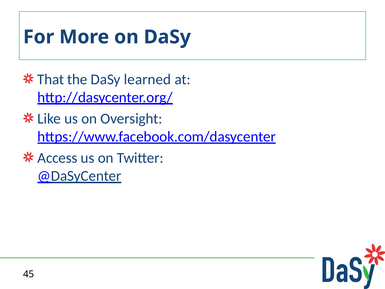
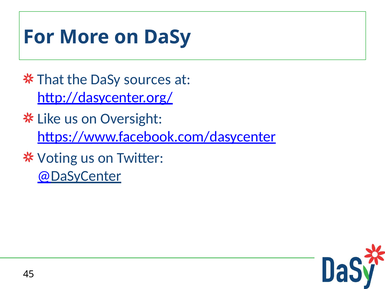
learned: learned -> sources
Access: Access -> Voting
